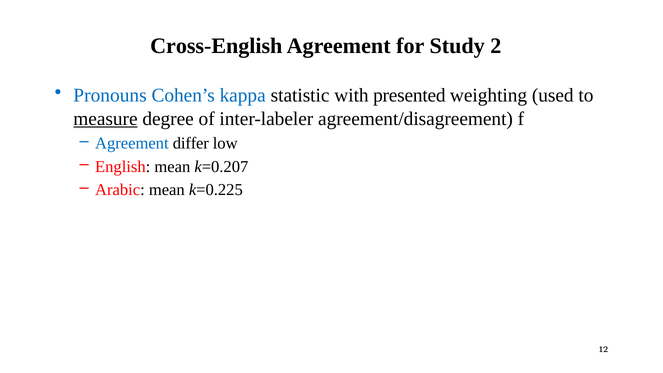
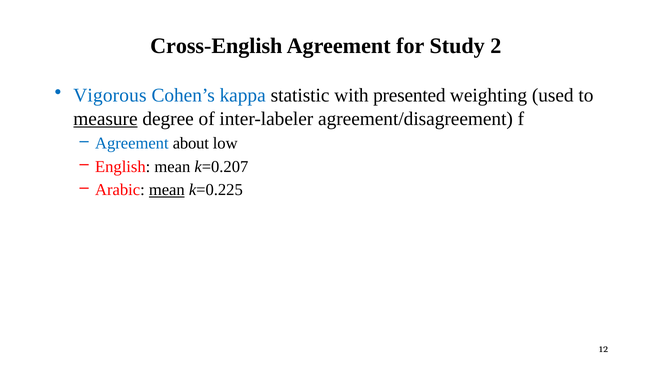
Pronouns: Pronouns -> Vigorous
differ: differ -> about
mean at (167, 190) underline: none -> present
